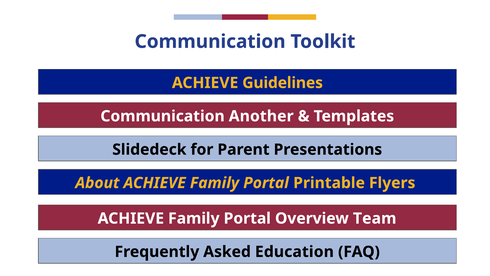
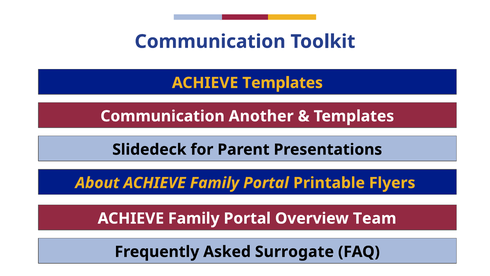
ACHIEVE Guidelines: Guidelines -> Templates
Education: Education -> Surrogate
